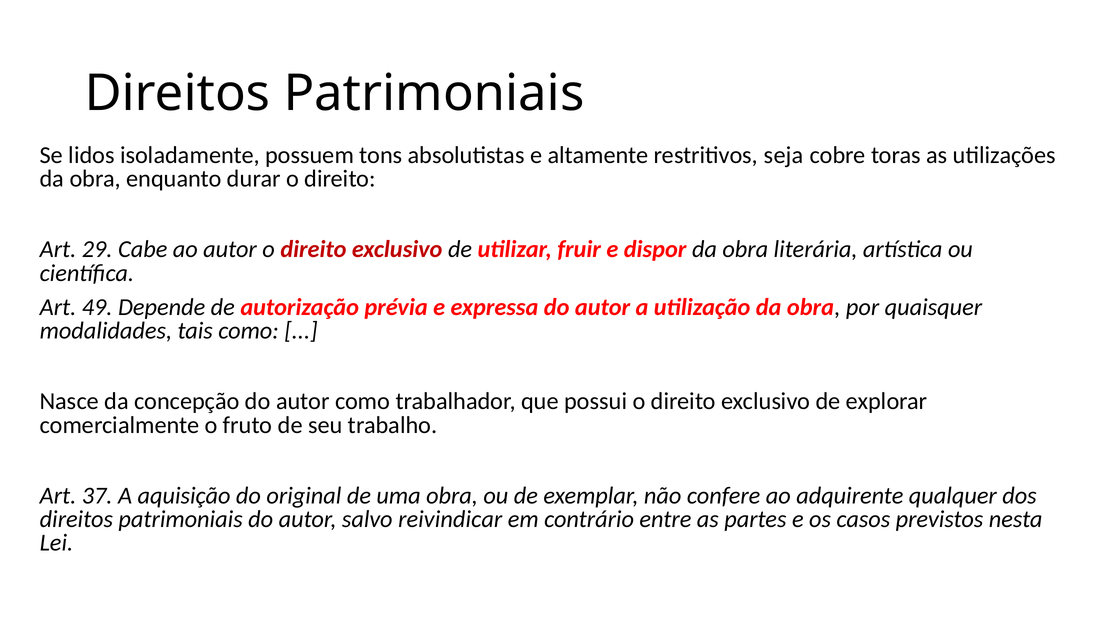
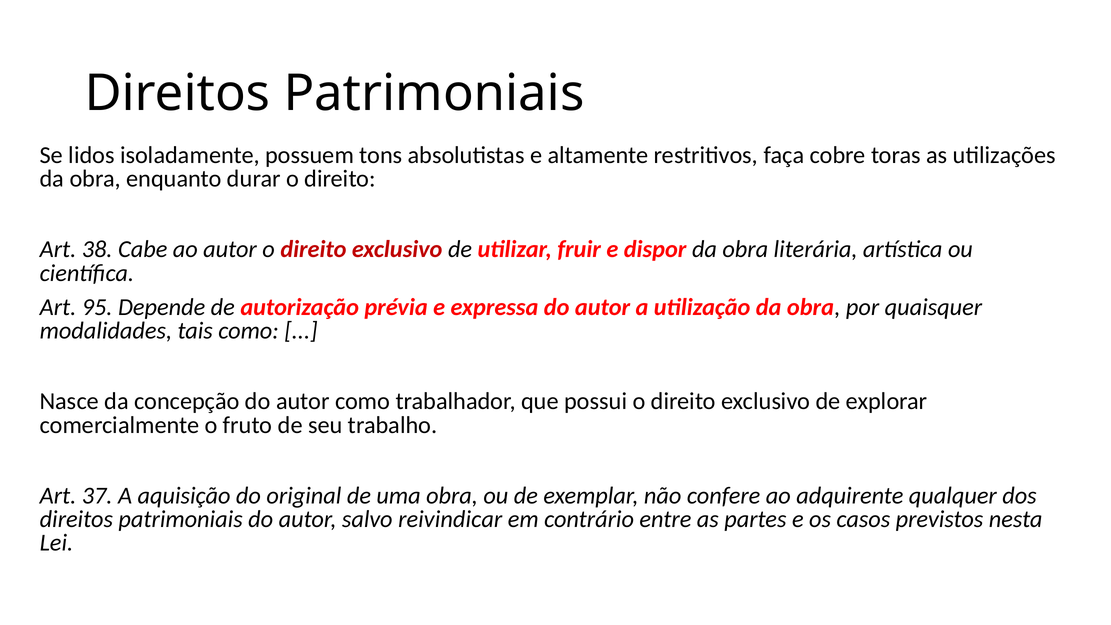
seja: seja -> faça
29: 29 -> 38
49: 49 -> 95
